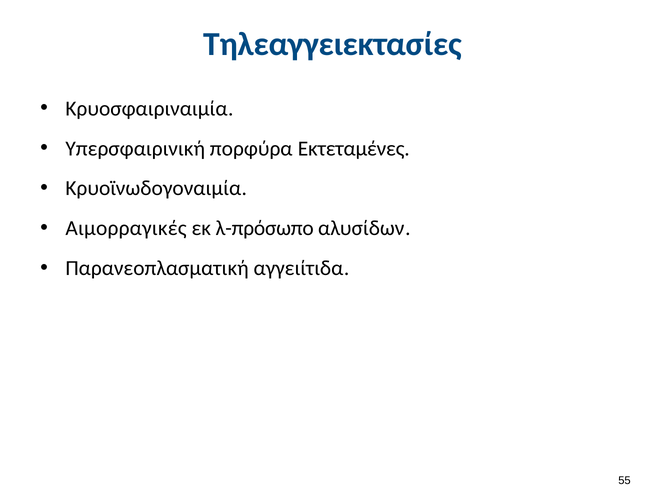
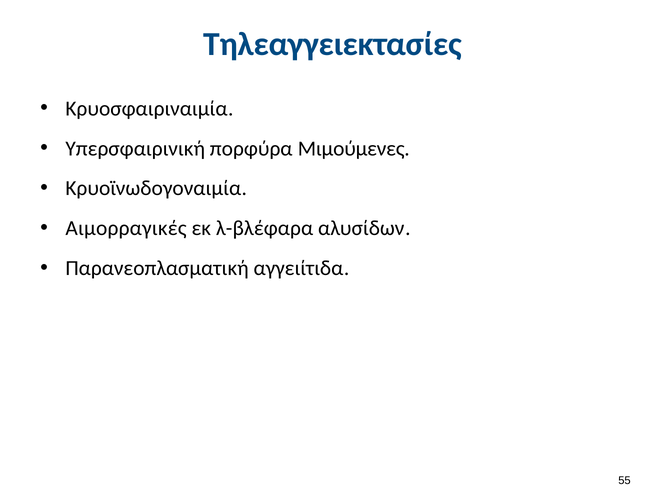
Εκτεταμένες: Εκτεταμένες -> Μιμούμενες
λ-πρόσωπο: λ-πρόσωπο -> λ-βλέφαρα
